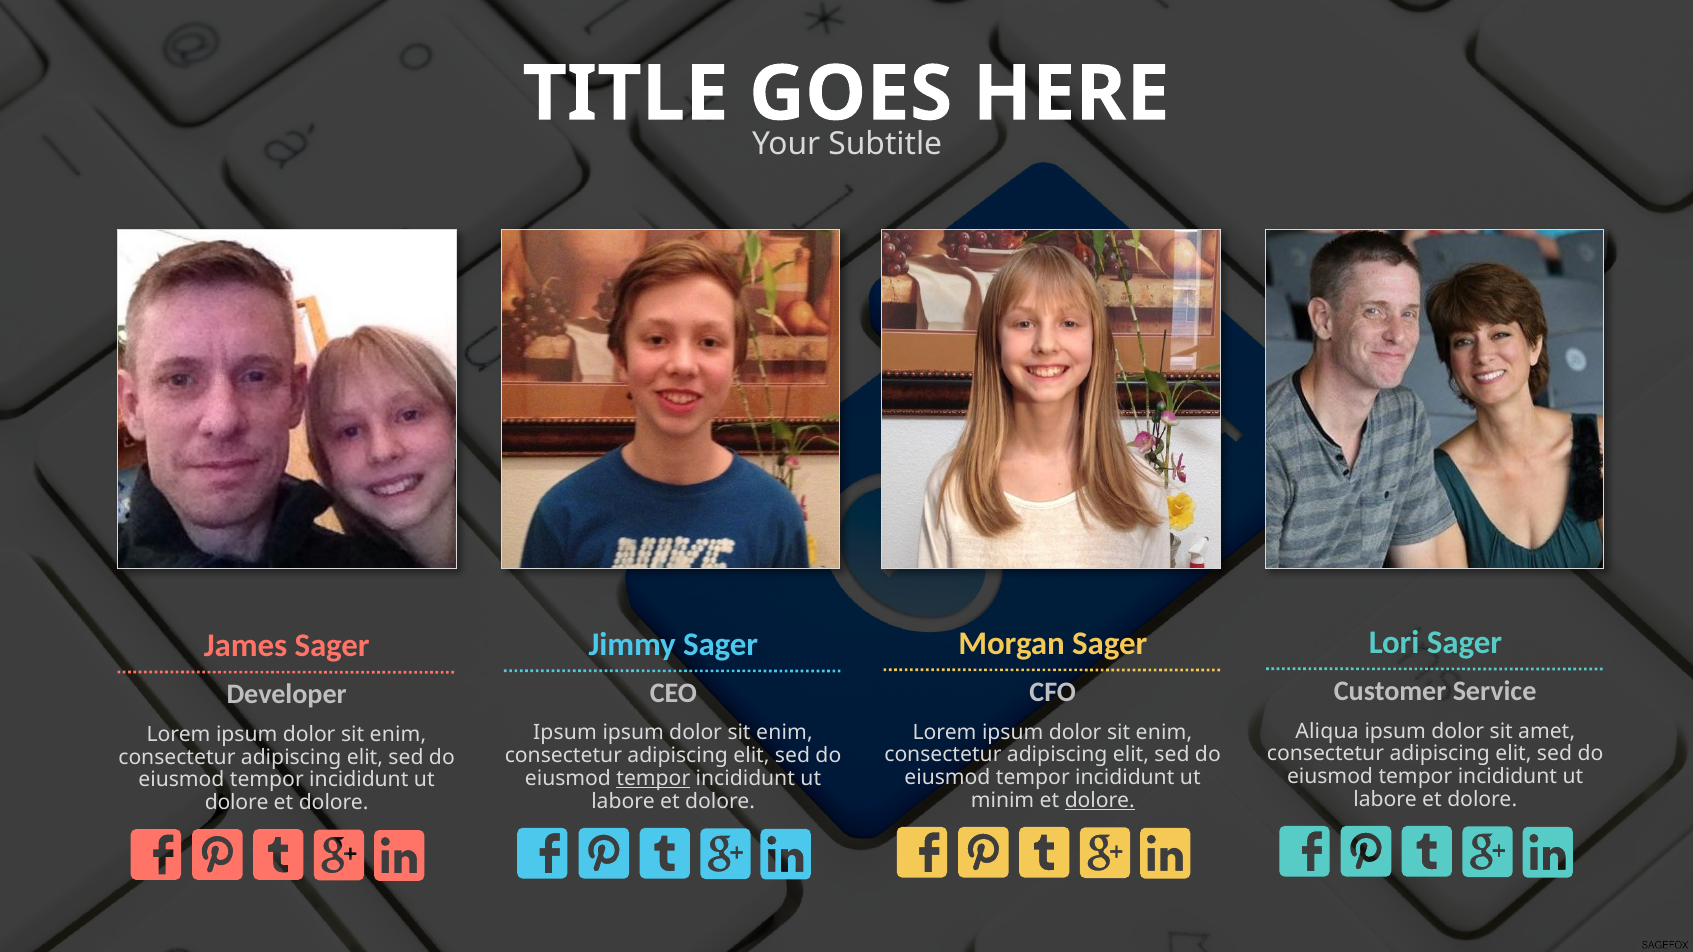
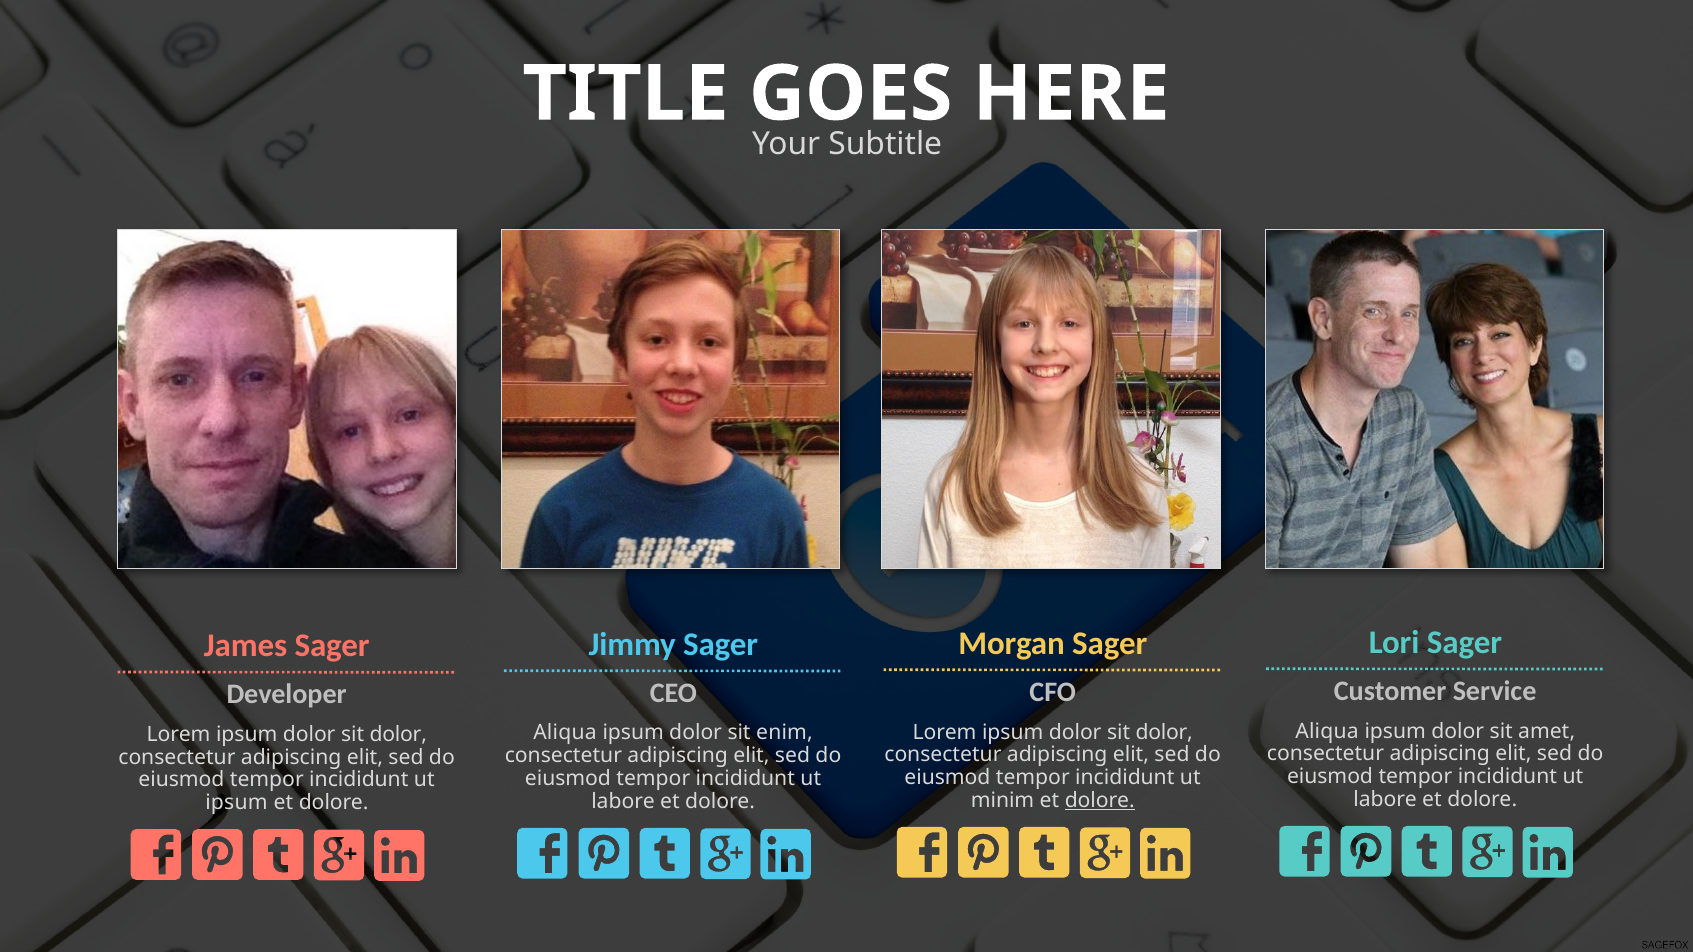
enim at (1164, 732): enim -> dolor
Ipsum at (565, 733): Ipsum -> Aliqua
enim at (398, 735): enim -> dolor
tempor at (653, 779) underline: present -> none
dolore at (237, 803): dolore -> ipsum
